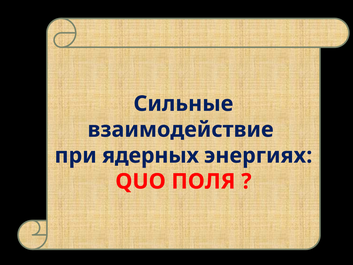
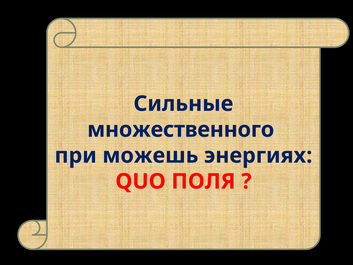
взаимодействие: взаимодействие -> множественного
ядерных: ядерных -> можешь
